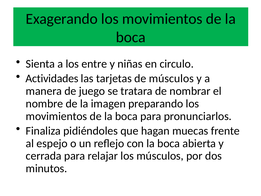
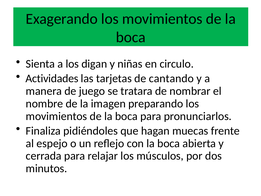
entre: entre -> digan
de músculos: músculos -> cantando
